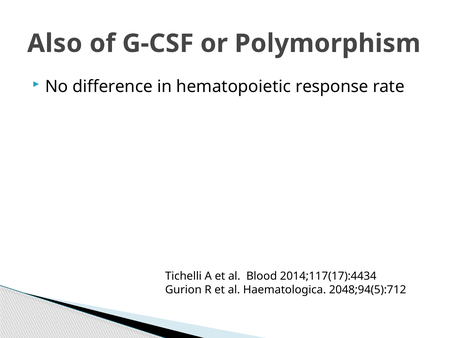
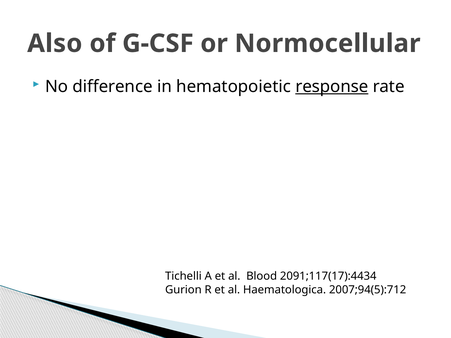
Polymorphism: Polymorphism -> Normocellular
response underline: none -> present
2014;117(17):4434: 2014;117(17):4434 -> 2091;117(17):4434
2048;94(5):712: 2048;94(5):712 -> 2007;94(5):712
